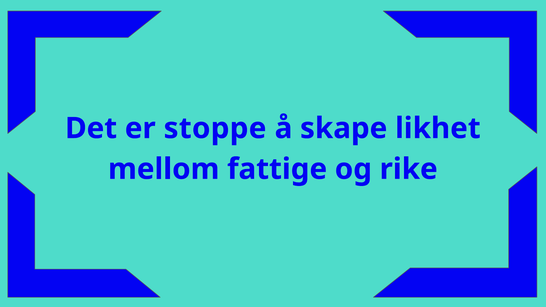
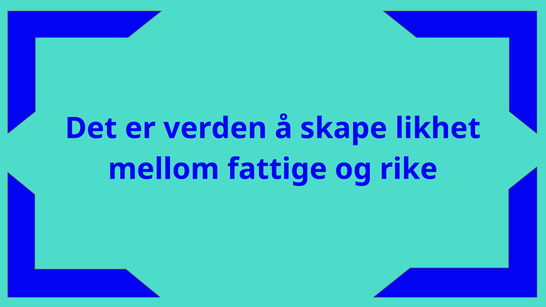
stoppe: stoppe -> verden
